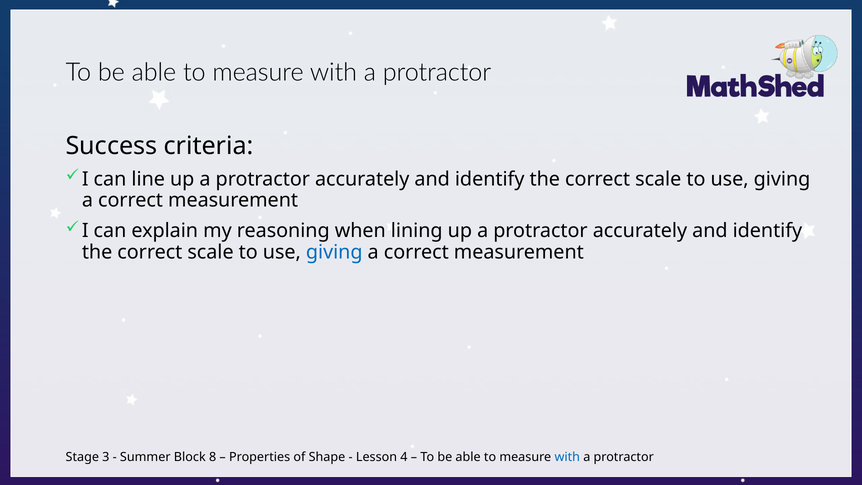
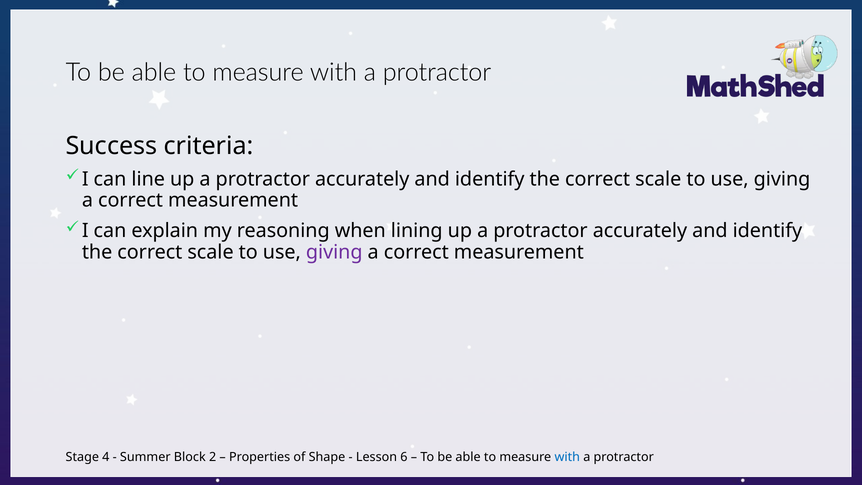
giving at (334, 252) colour: blue -> purple
3: 3 -> 4
8: 8 -> 2
4: 4 -> 6
